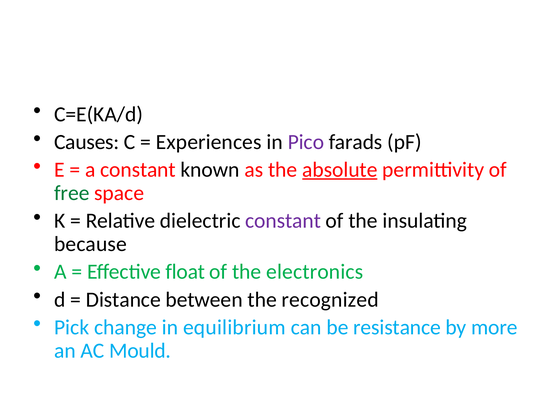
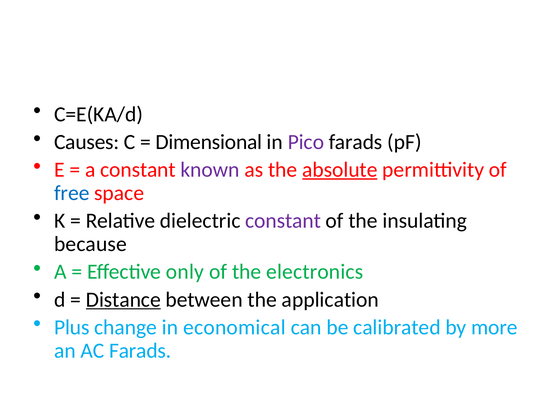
Experiences: Experiences -> Dimensional
known colour: black -> purple
free colour: green -> blue
float: float -> only
Distance underline: none -> present
recognized: recognized -> application
Pick: Pick -> Plus
equilibrium: equilibrium -> economical
resistance: resistance -> calibrated
AC Mould: Mould -> Farads
